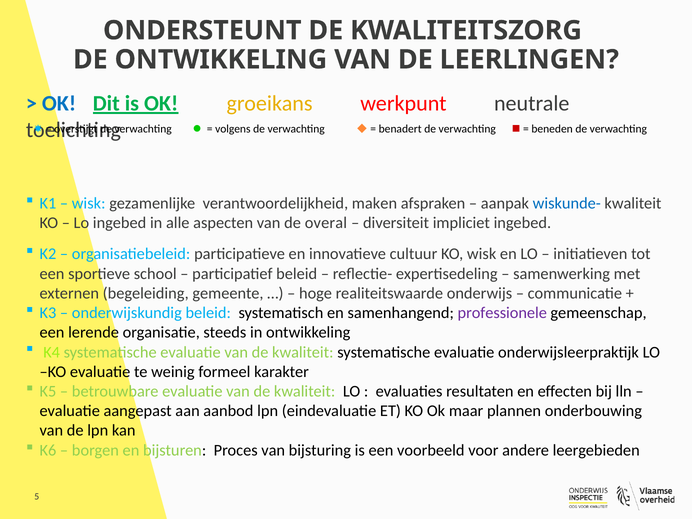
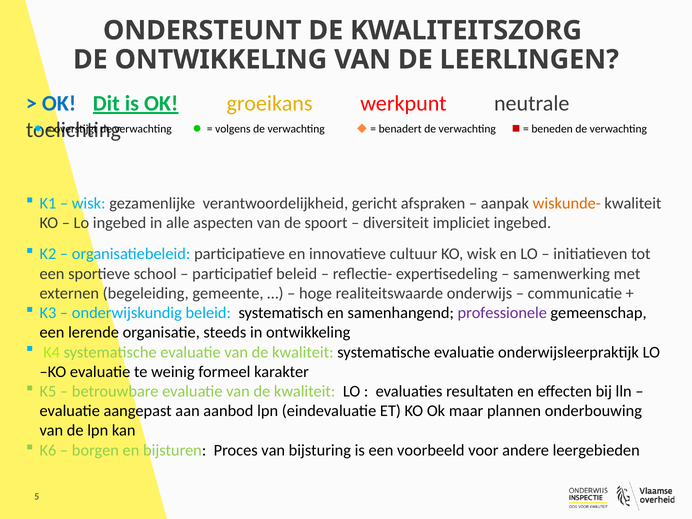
maken: maken -> gericht
wiskunde- colour: blue -> orange
overal: overal -> spoort
